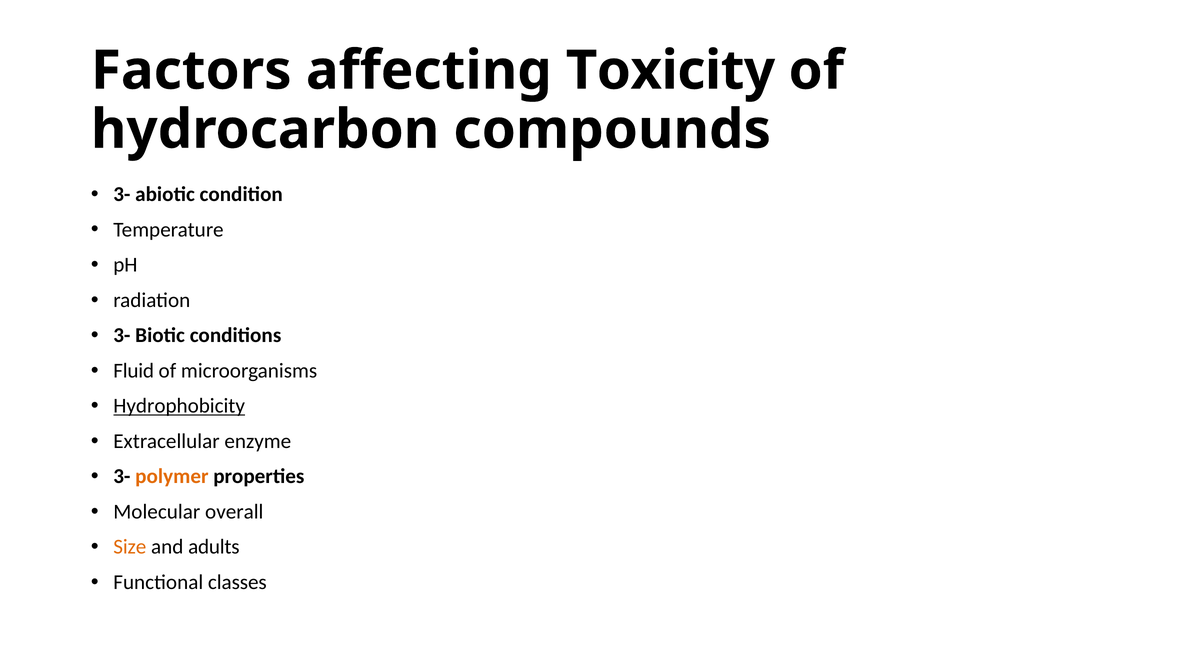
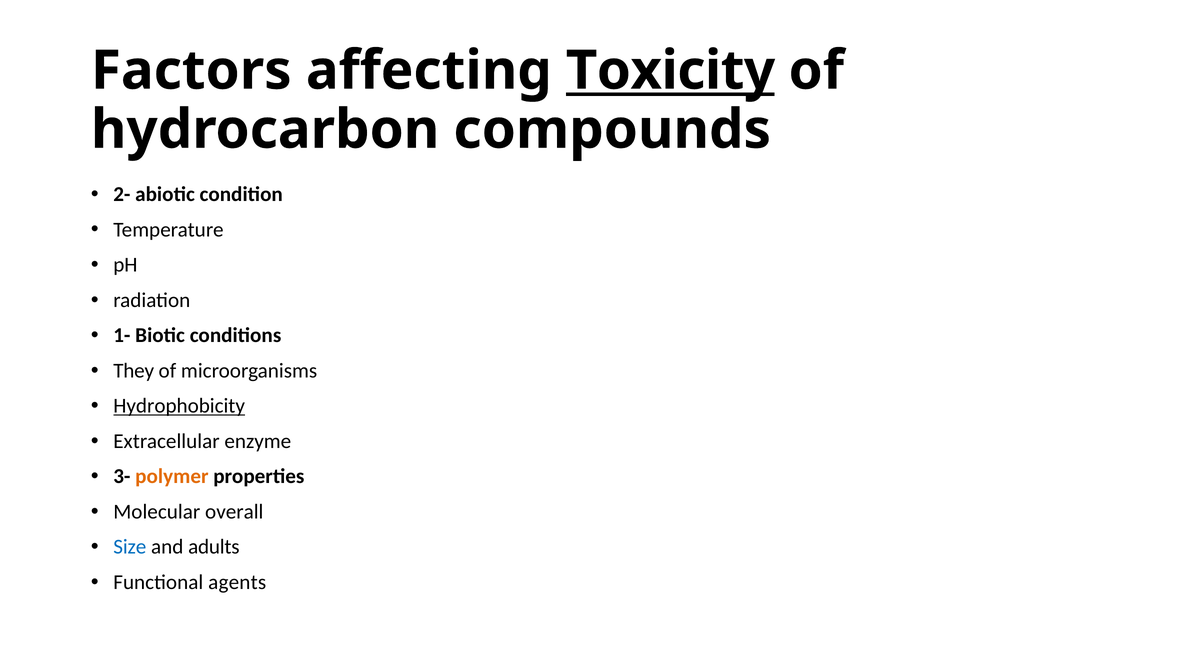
Toxicity underline: none -> present
3- at (122, 194): 3- -> 2-
3- at (122, 335): 3- -> 1-
Fluid: Fluid -> They
Size colour: orange -> blue
classes: classes -> agents
